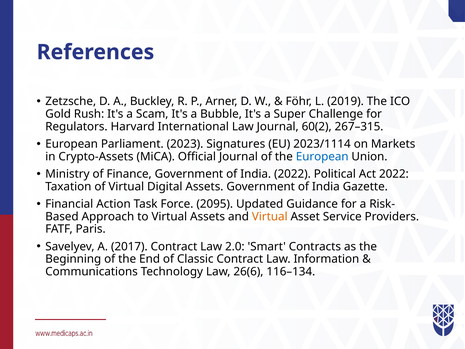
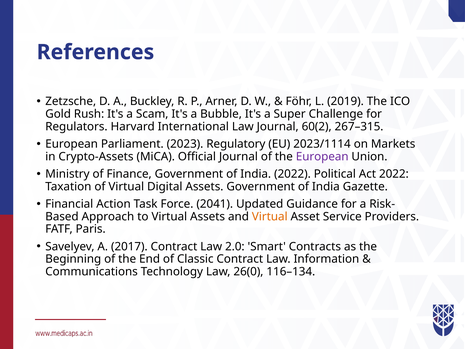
Signatures: Signatures -> Regulatory
European at (322, 156) colour: blue -> purple
2095: 2095 -> 2041
26(6: 26(6 -> 26(0
